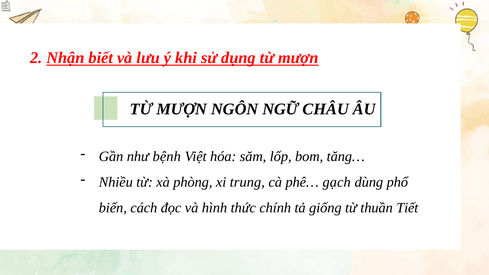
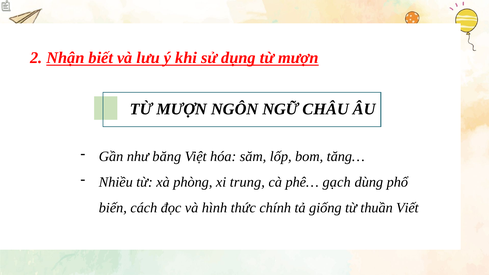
bệnh: bệnh -> băng
Tiết: Tiết -> Viết
